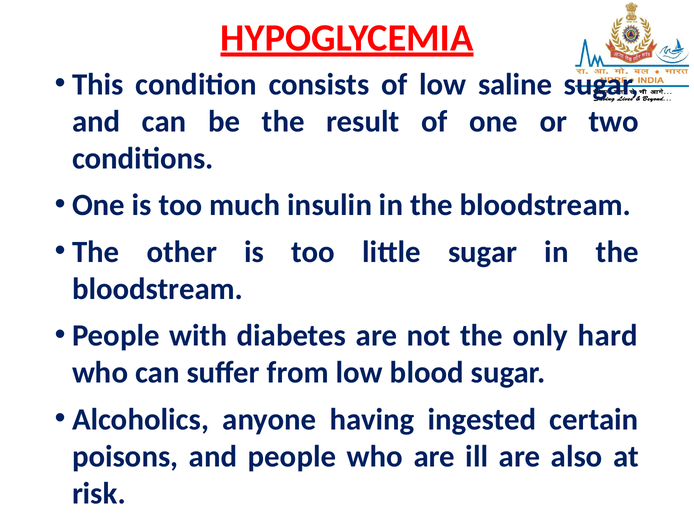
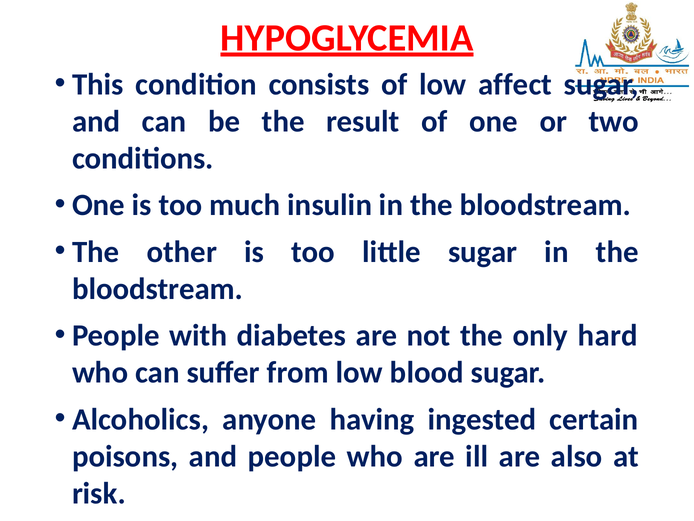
saline: saline -> affect
